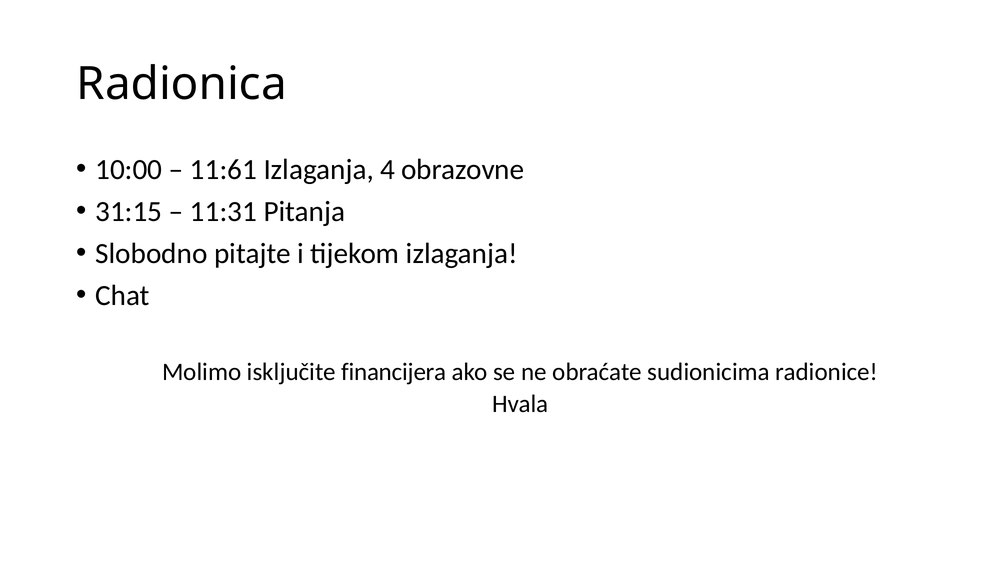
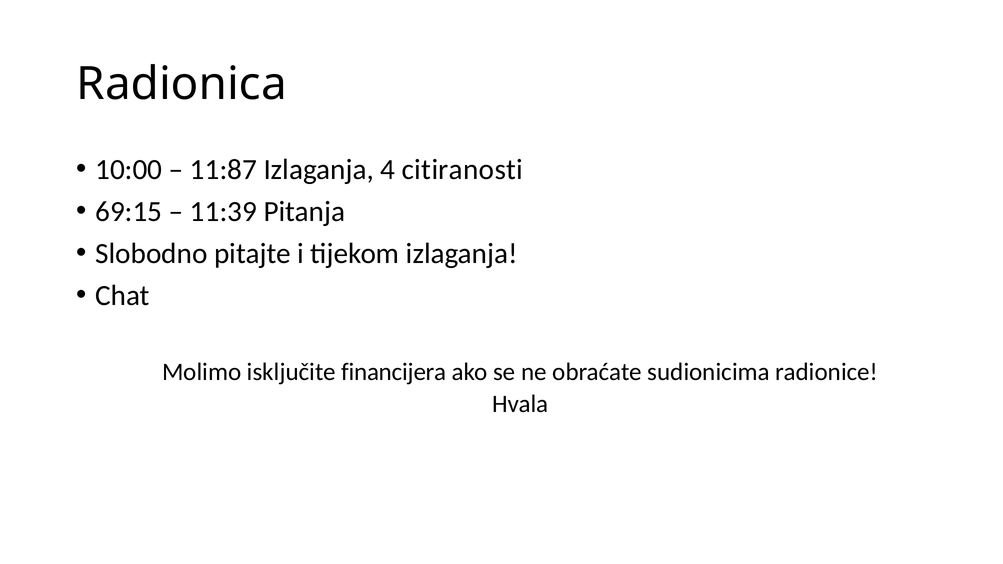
11:61: 11:61 -> 11:87
obrazovne: obrazovne -> citiranosti
31:15: 31:15 -> 69:15
11:31: 11:31 -> 11:39
